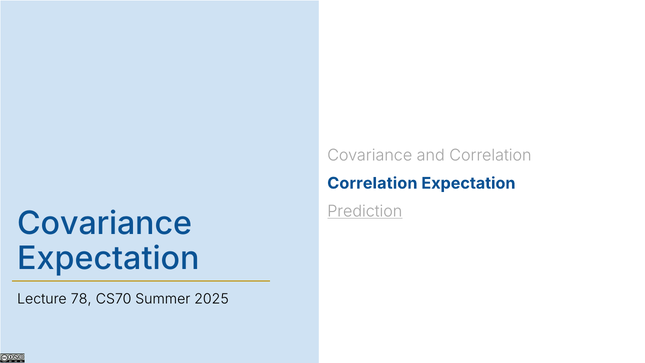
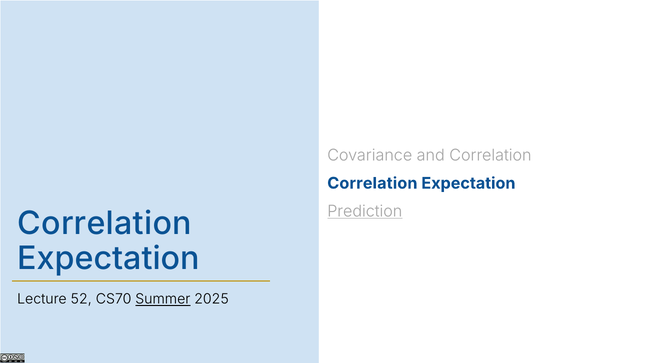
Covariance at (105, 224): Covariance -> Correlation
78: 78 -> 52
Summer underline: none -> present
